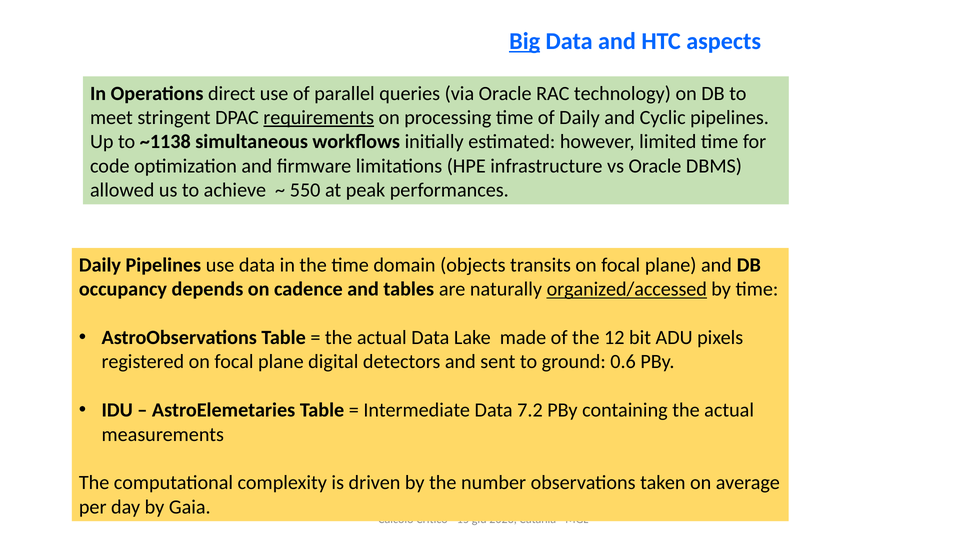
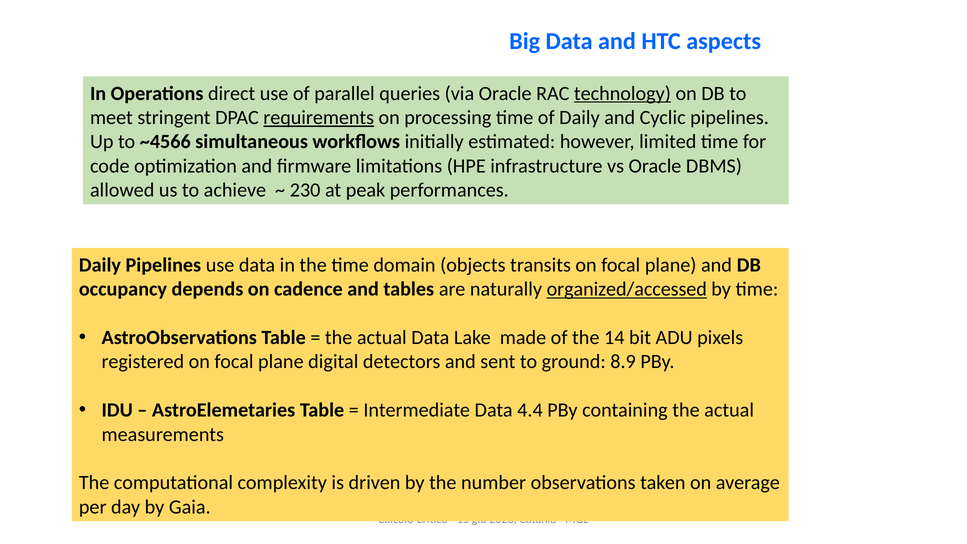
Big underline: present -> none
technology underline: none -> present
~1138: ~1138 -> ~4566
550: 550 -> 230
12: 12 -> 14
0.6: 0.6 -> 8.9
7.2: 7.2 -> 4.4
